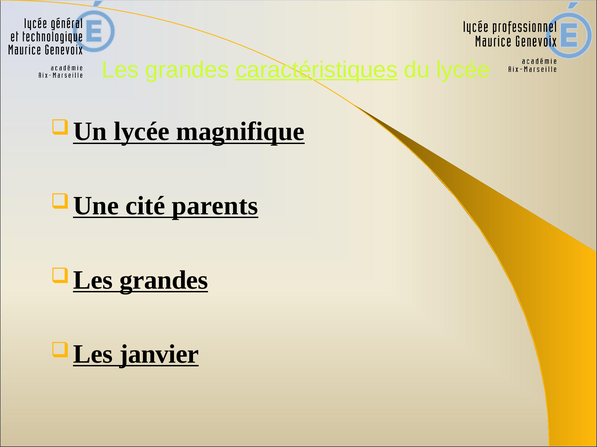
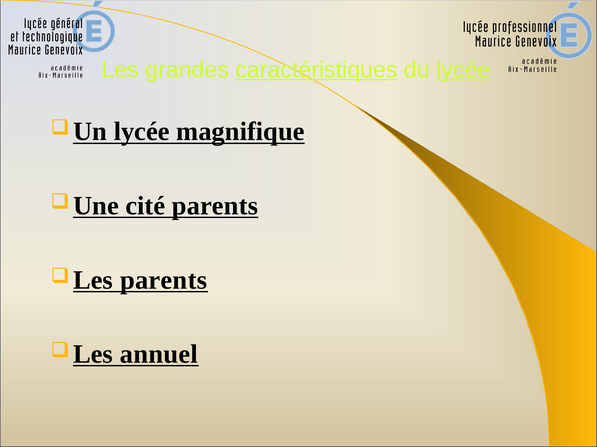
lycée at (463, 70) underline: none -> present
grandes at (164, 280): grandes -> parents
janvier: janvier -> annuel
